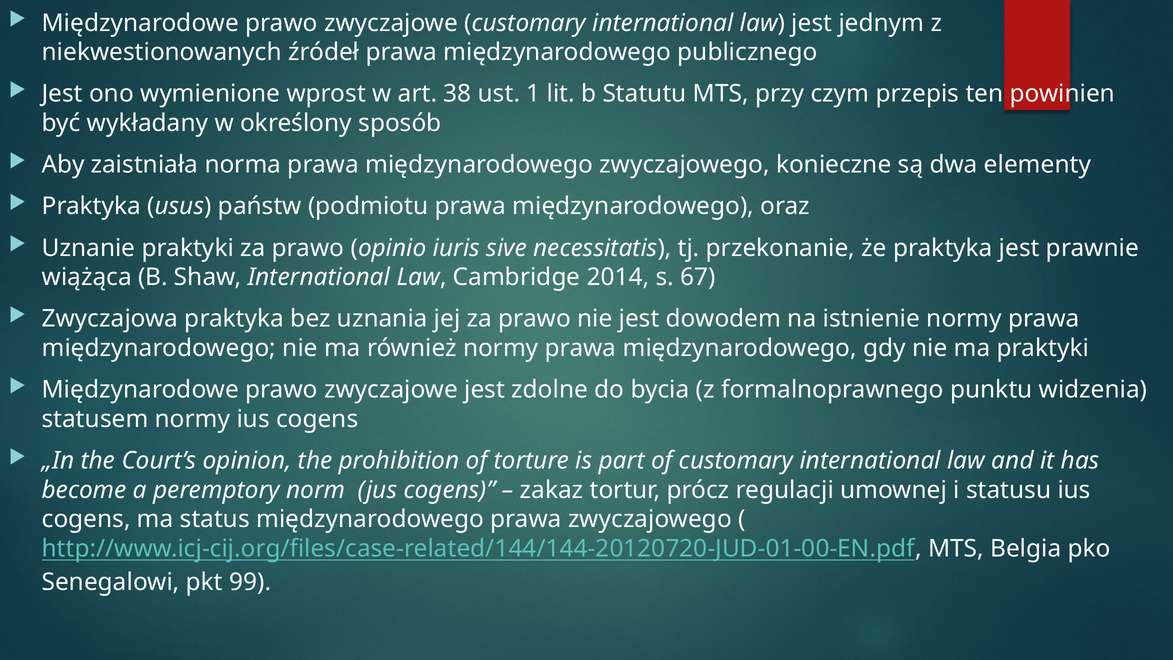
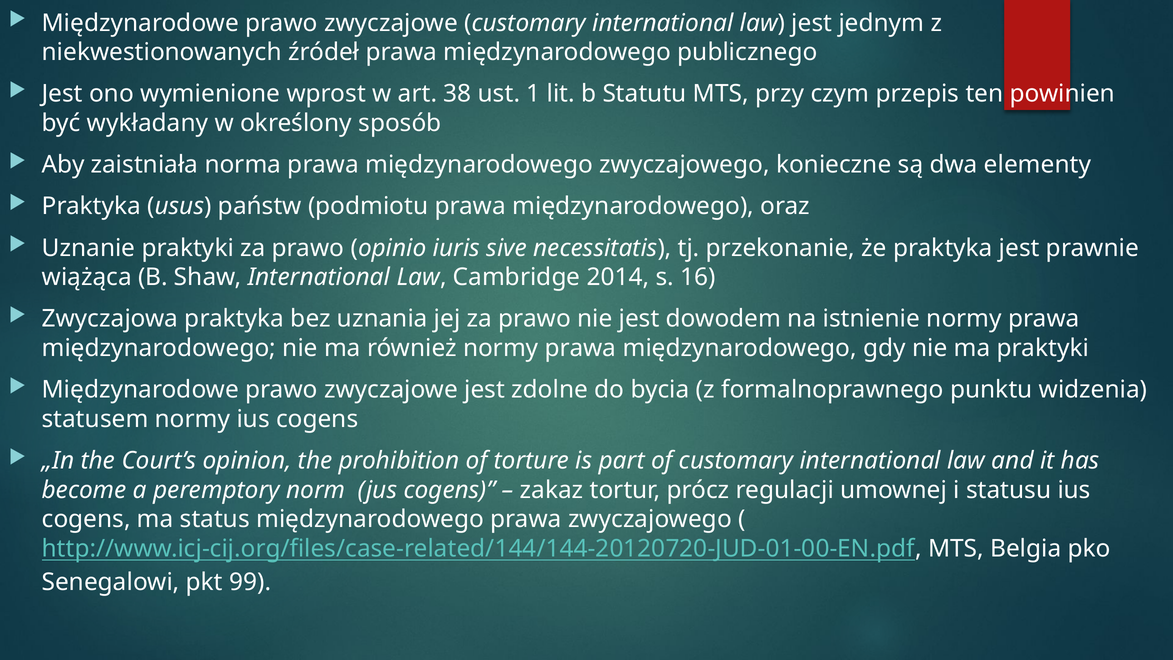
67: 67 -> 16
